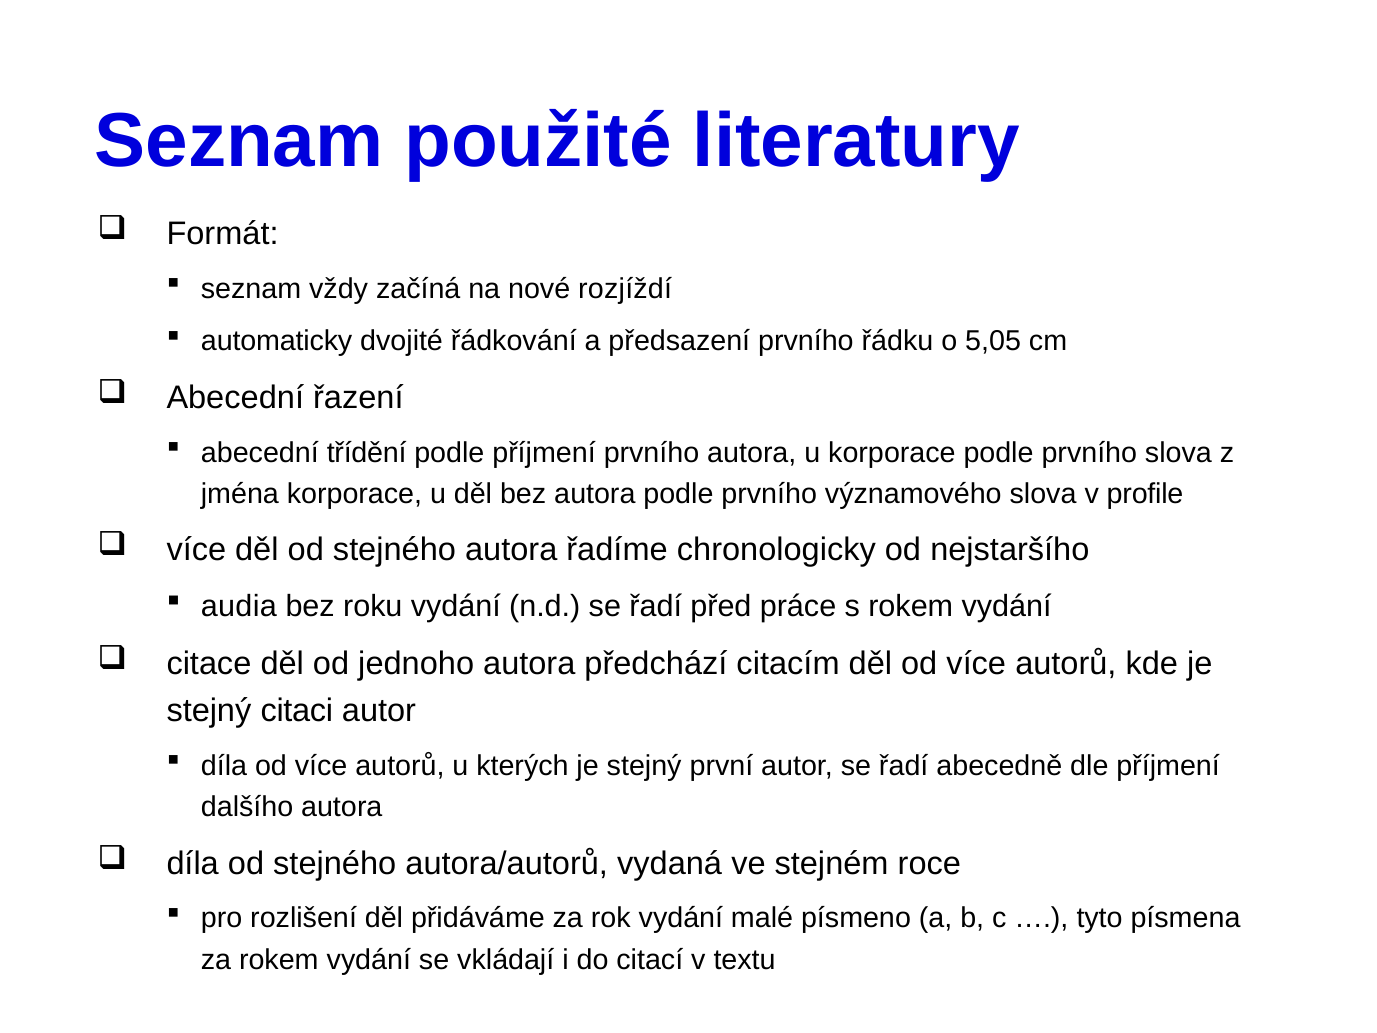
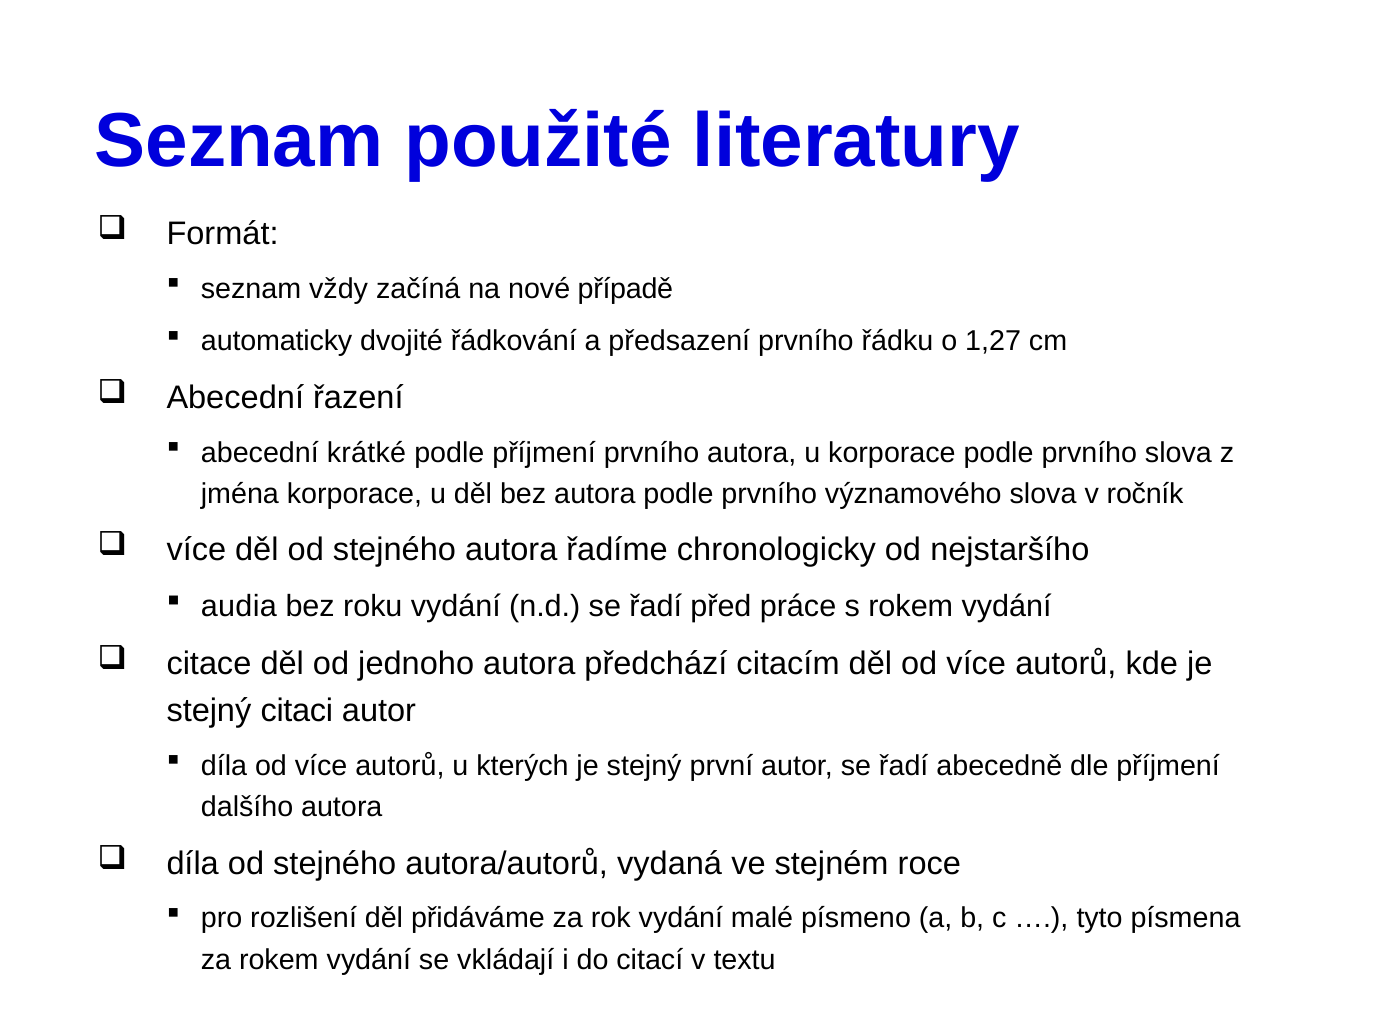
rozjíždí: rozjíždí -> případě
5,05: 5,05 -> 1,27
třídění: třídění -> krátké
profile: profile -> ročník
